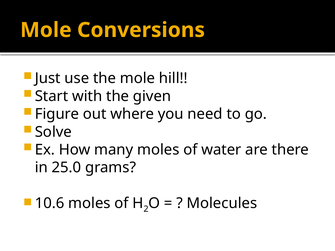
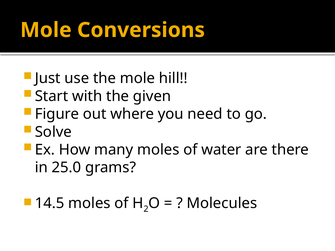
10.6: 10.6 -> 14.5
